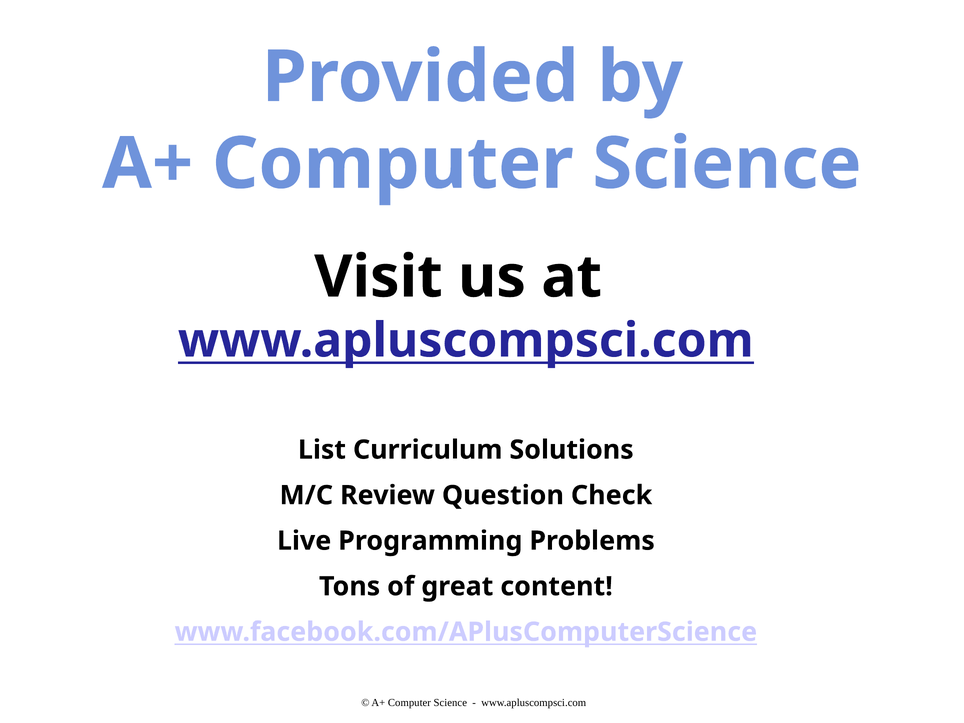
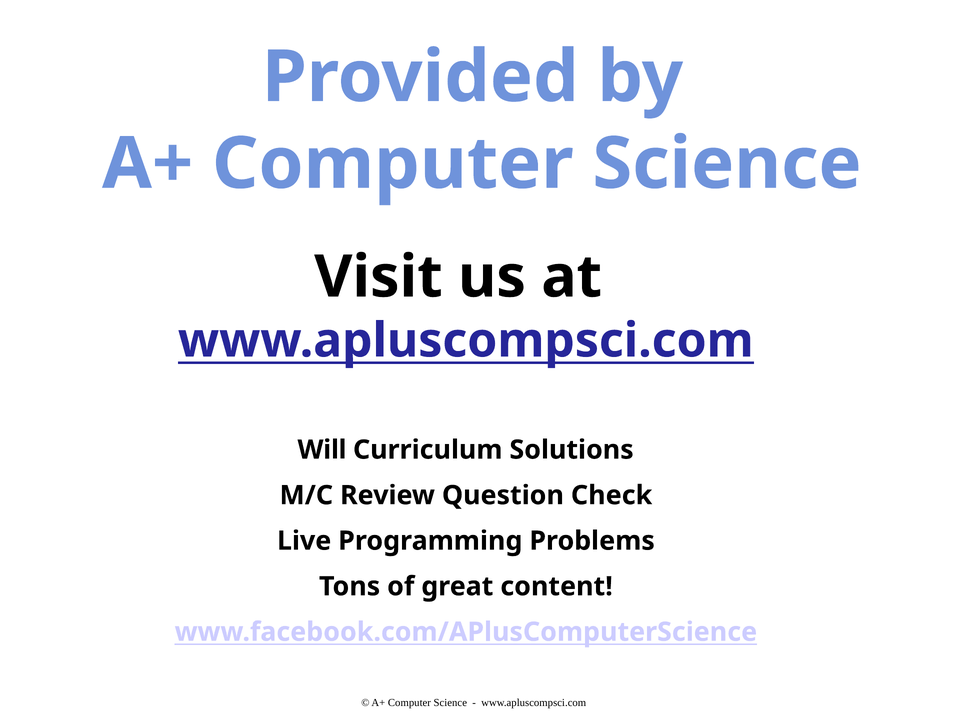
List: List -> Will
